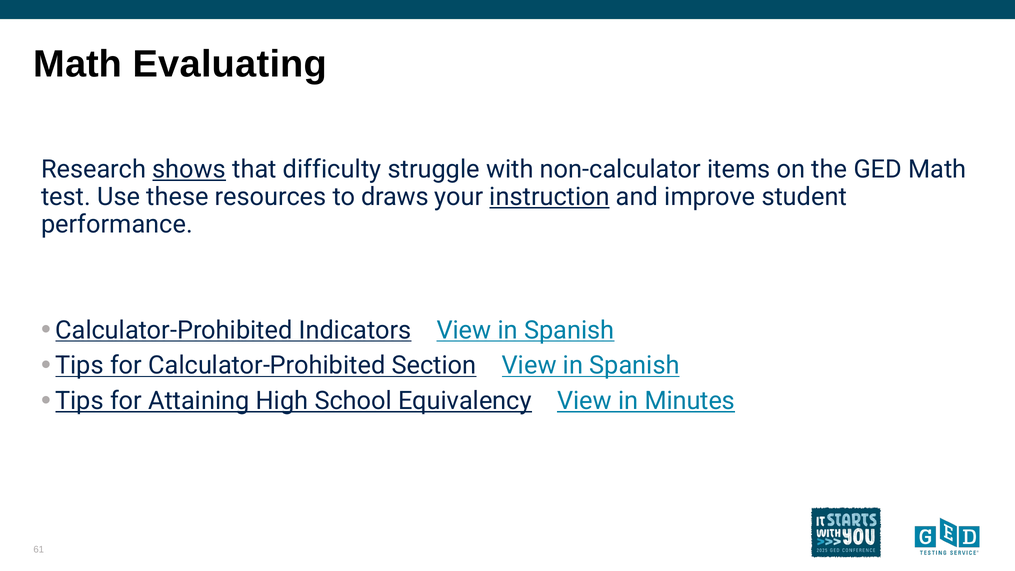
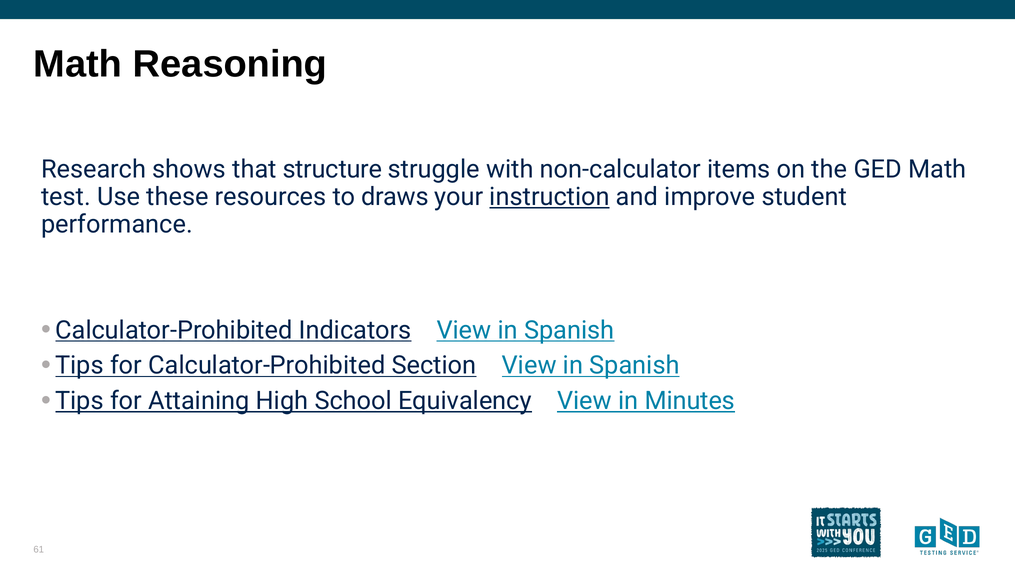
Evaluating: Evaluating -> Reasoning
shows underline: present -> none
difficulty: difficulty -> structure
